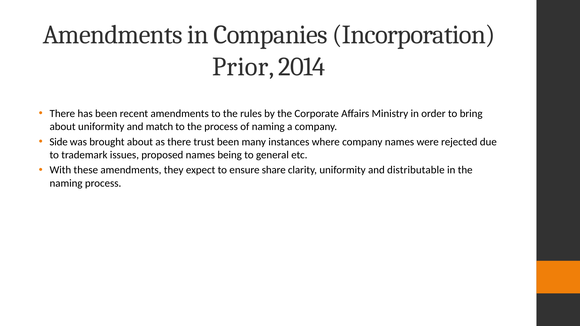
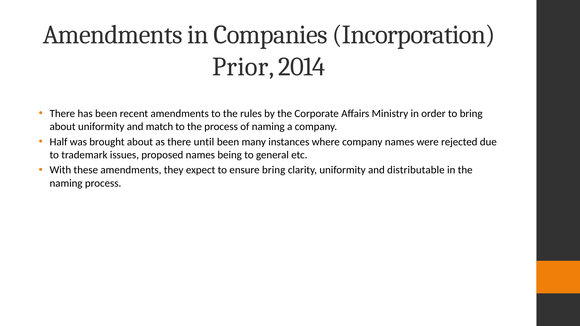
Side: Side -> Half
trust: trust -> until
ensure share: share -> bring
